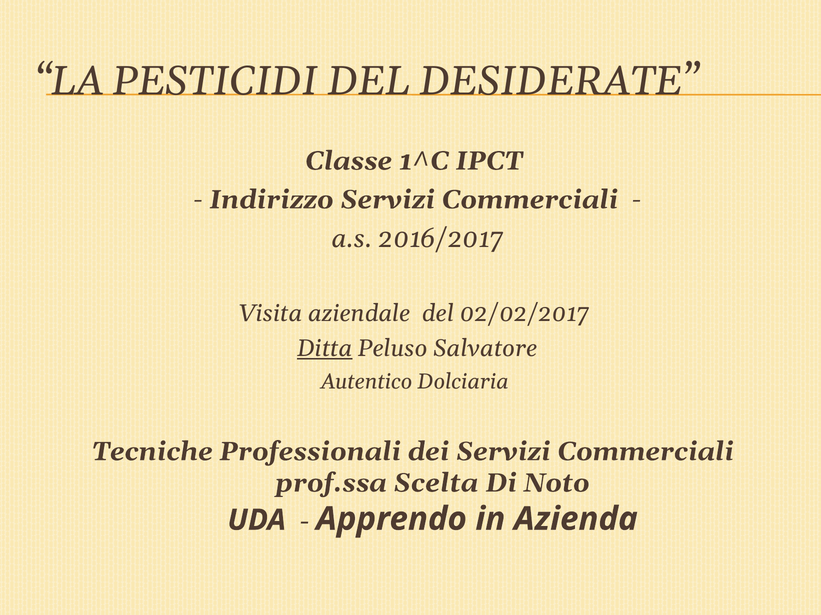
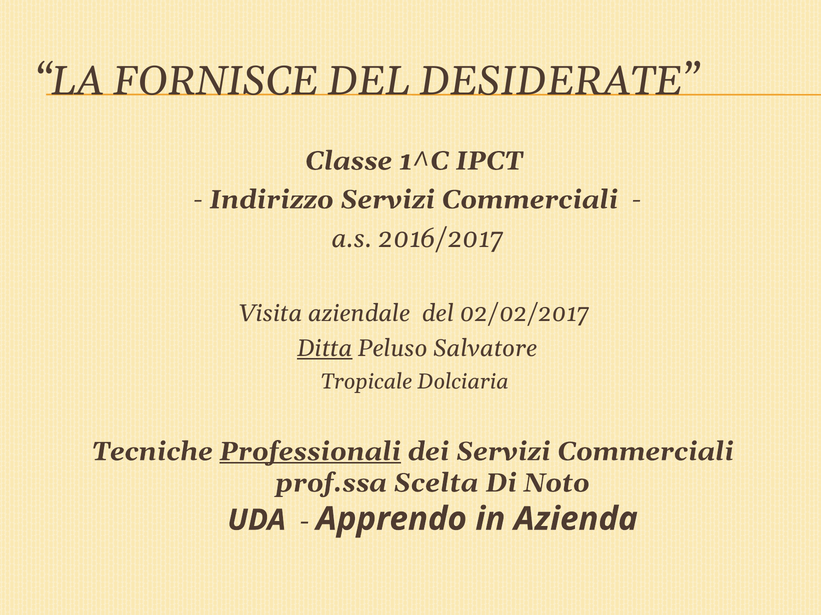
PESTICIDI: PESTICIDI -> FORNISCE
Autentico: Autentico -> Tropicale
Professionali underline: none -> present
